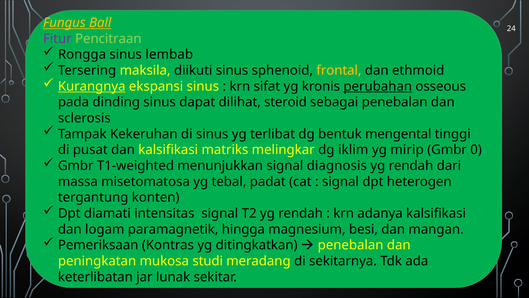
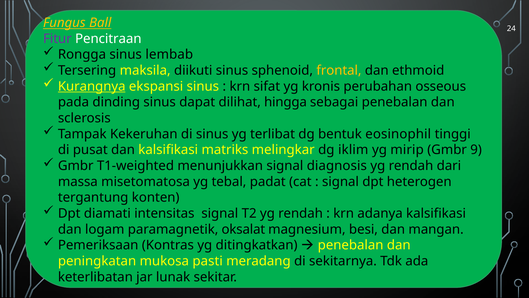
Pencitraan colour: light green -> white
perubahan underline: present -> none
steroid: steroid -> hingga
mengental: mengental -> eosinophil
0: 0 -> 9
hingga: hingga -> oksalat
studi: studi -> pasti
